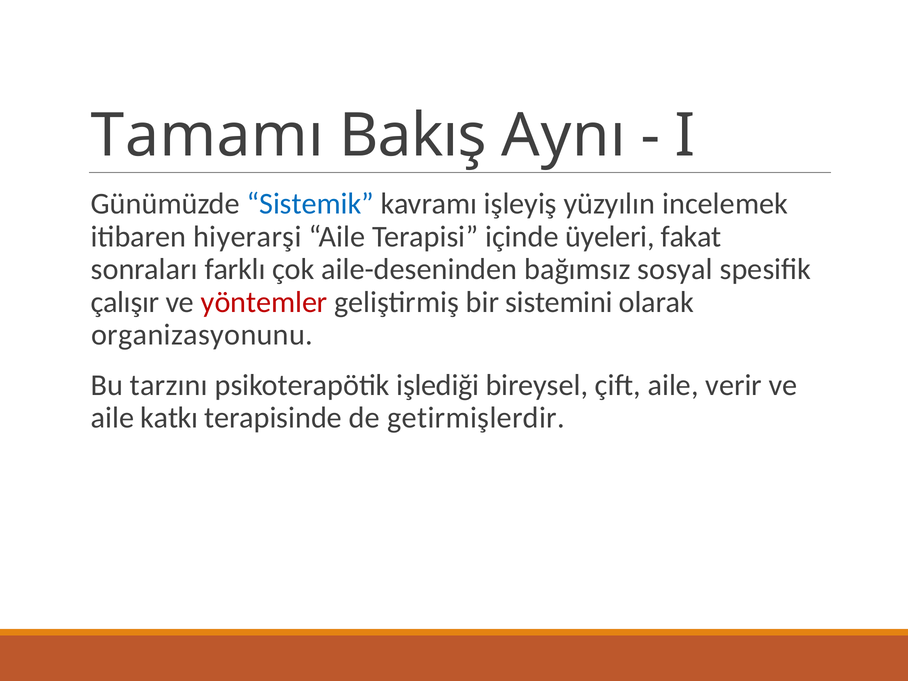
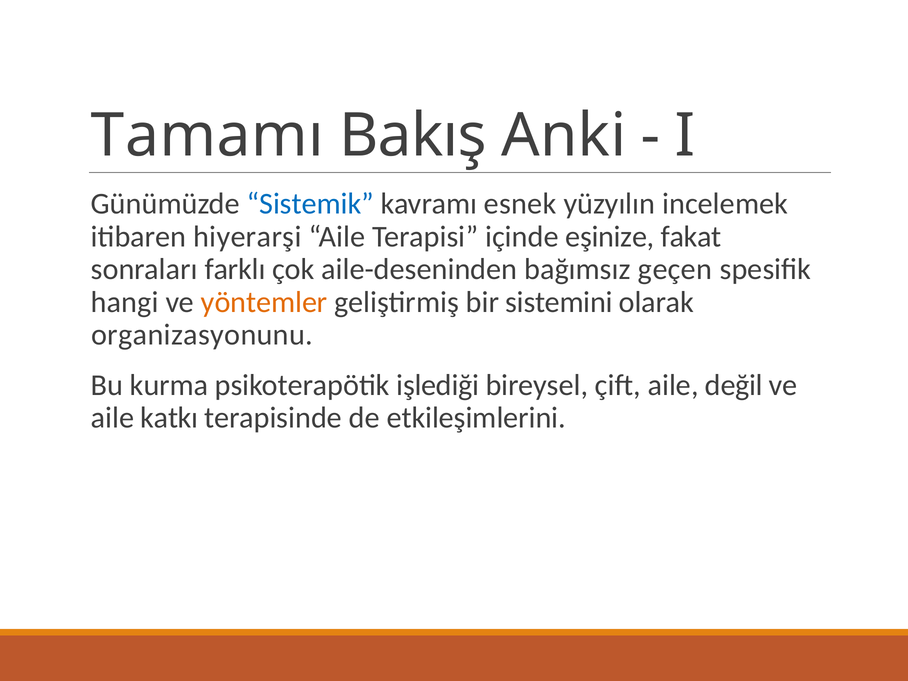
Aynı: Aynı -> Anki
işleyiş: işleyiş -> esnek
üyeleri: üyeleri -> eşinize
sosyal: sosyal -> geçen
çalışır: çalışır -> hangi
yöntemler colour: red -> orange
tarzını: tarzını -> kurma
verir: verir -> değil
getirmişlerdir: getirmişlerdir -> etkileşimlerini
